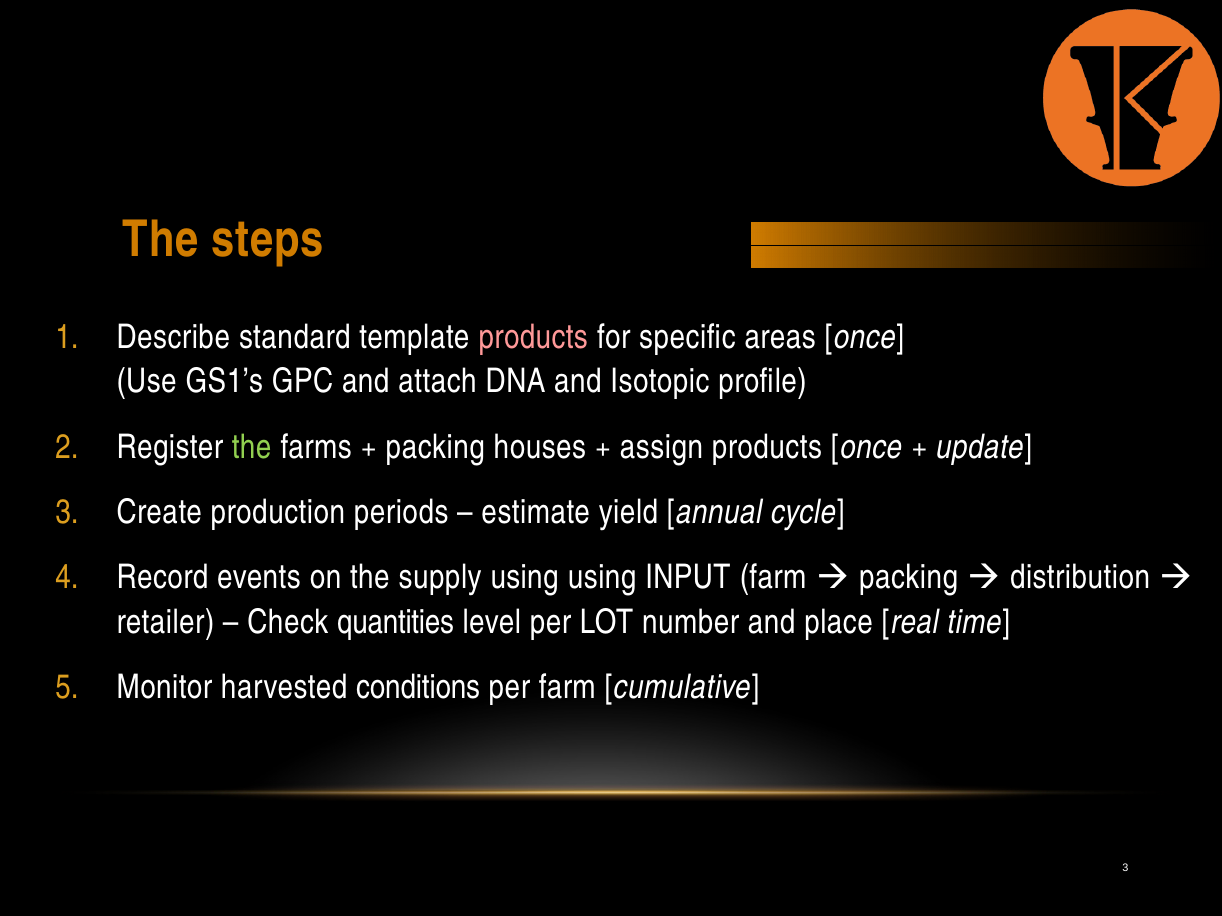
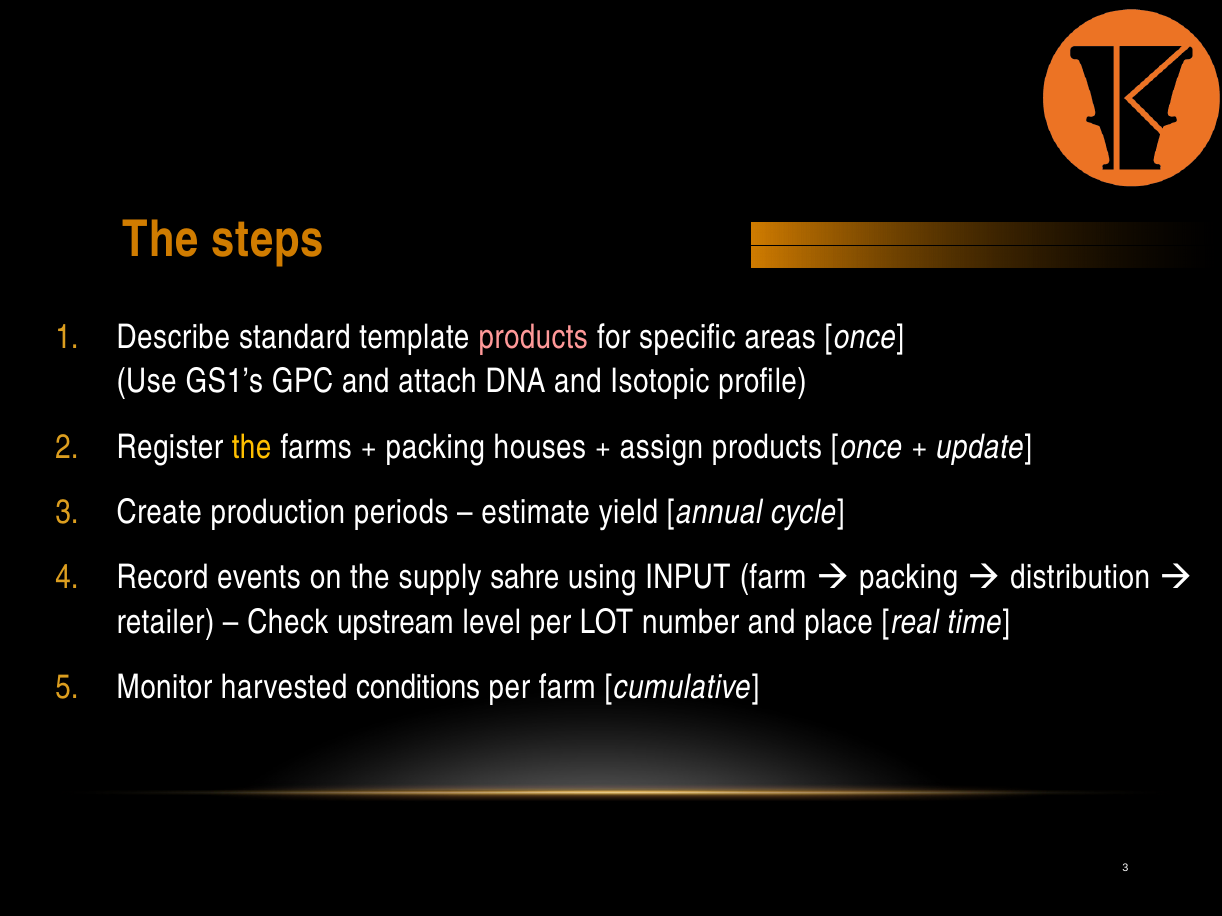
the at (252, 447) colour: light green -> yellow
supply using: using -> sahre
quantities: quantities -> upstream
